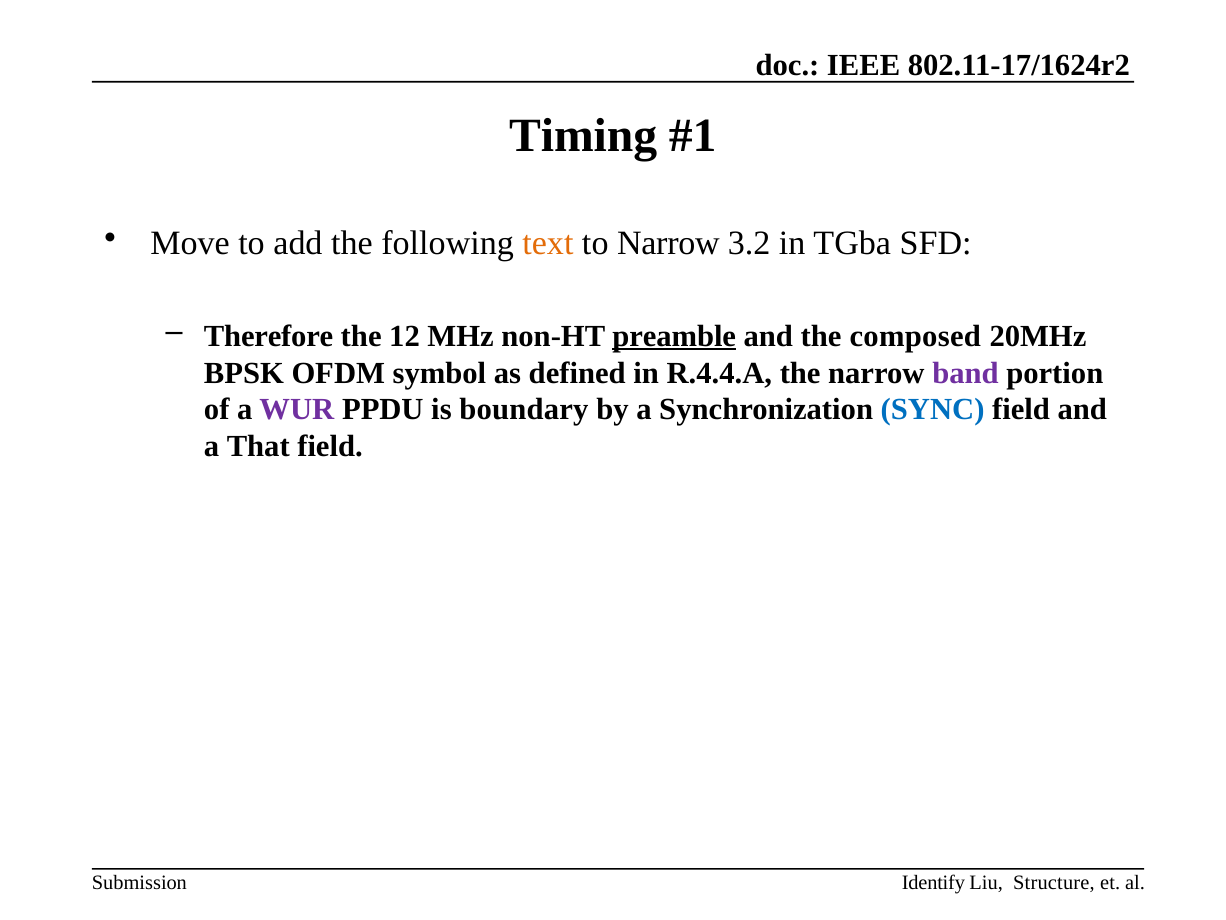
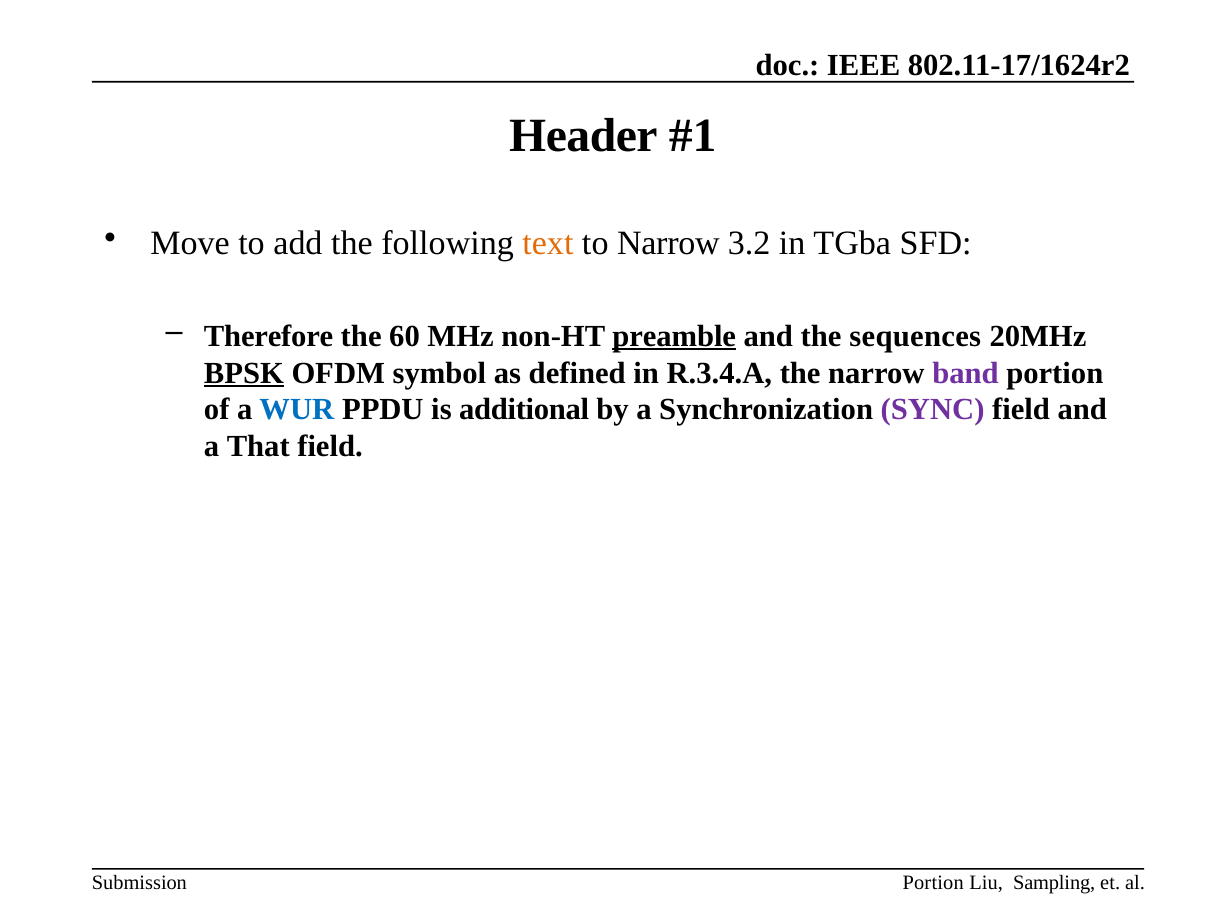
Timing: Timing -> Header
12: 12 -> 60
composed: composed -> sequences
BPSK underline: none -> present
R.4.4.A: R.4.4.A -> R.3.4.A
WUR colour: purple -> blue
boundary: boundary -> additional
SYNC colour: blue -> purple
Identify at (933, 882): Identify -> Portion
Structure: Structure -> Sampling
